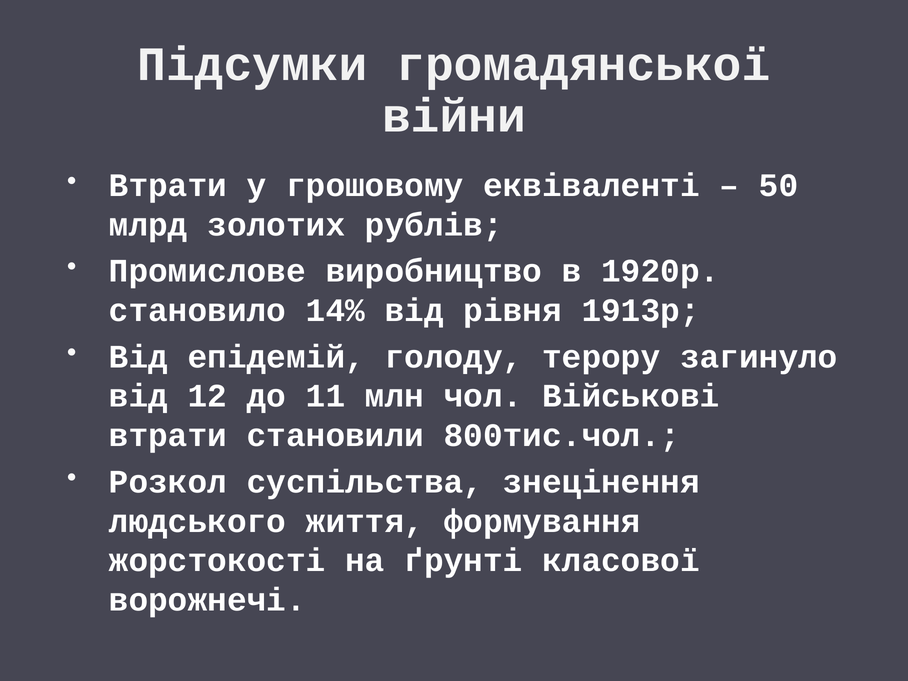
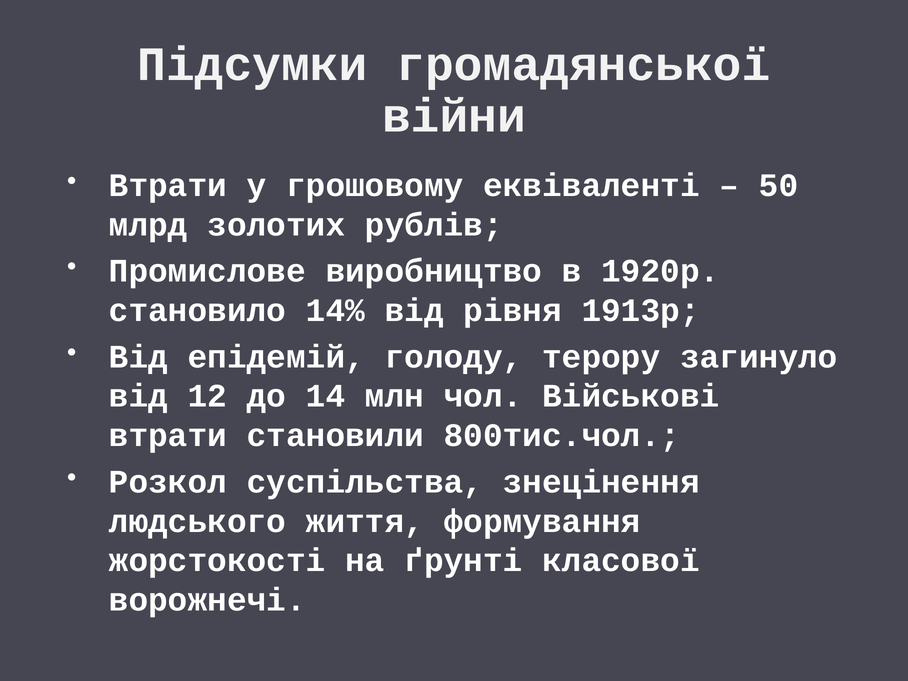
11: 11 -> 14
